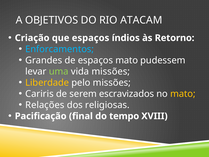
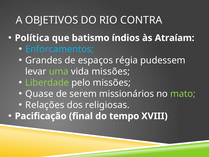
ATACAM: ATACAM -> CONTRA
Criação: Criação -> Política
que espaços: espaços -> batismo
Retorno: Retorno -> Atraíam
espaços mato: mato -> régia
Liberdade colour: yellow -> light green
Cariris: Cariris -> Quase
escravizados: escravizados -> missionários
mato at (183, 94) colour: yellow -> light green
